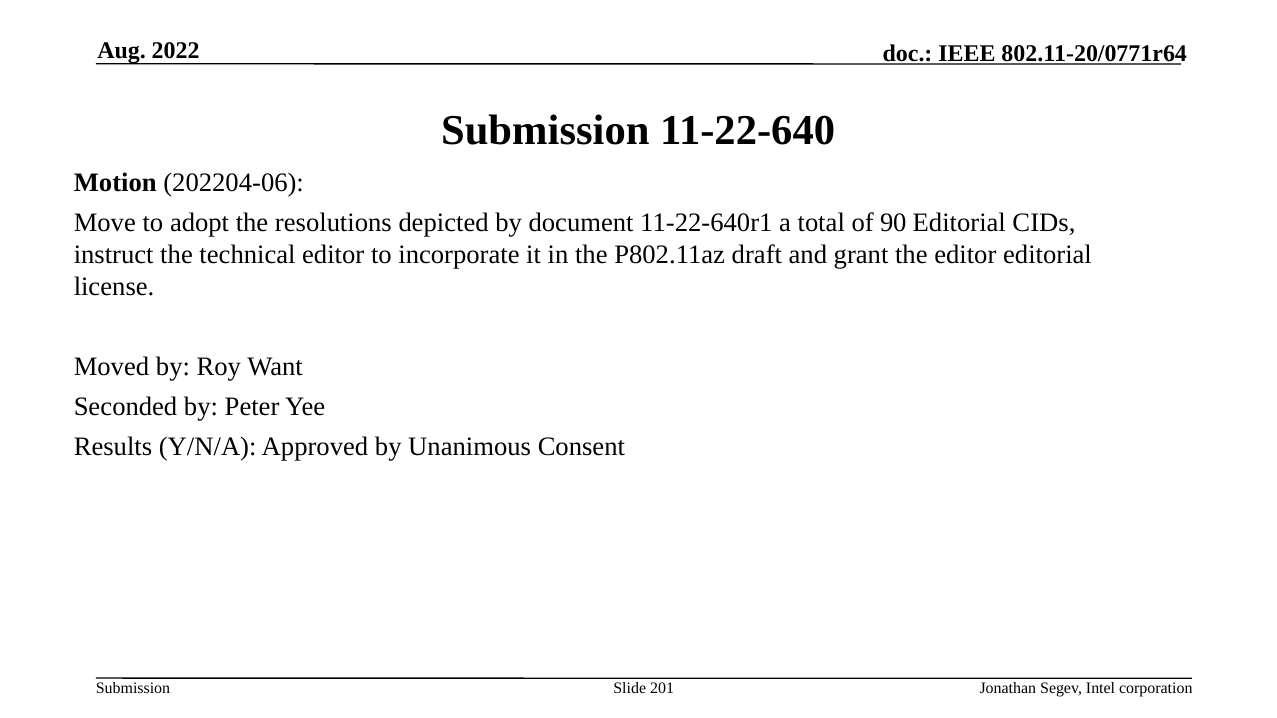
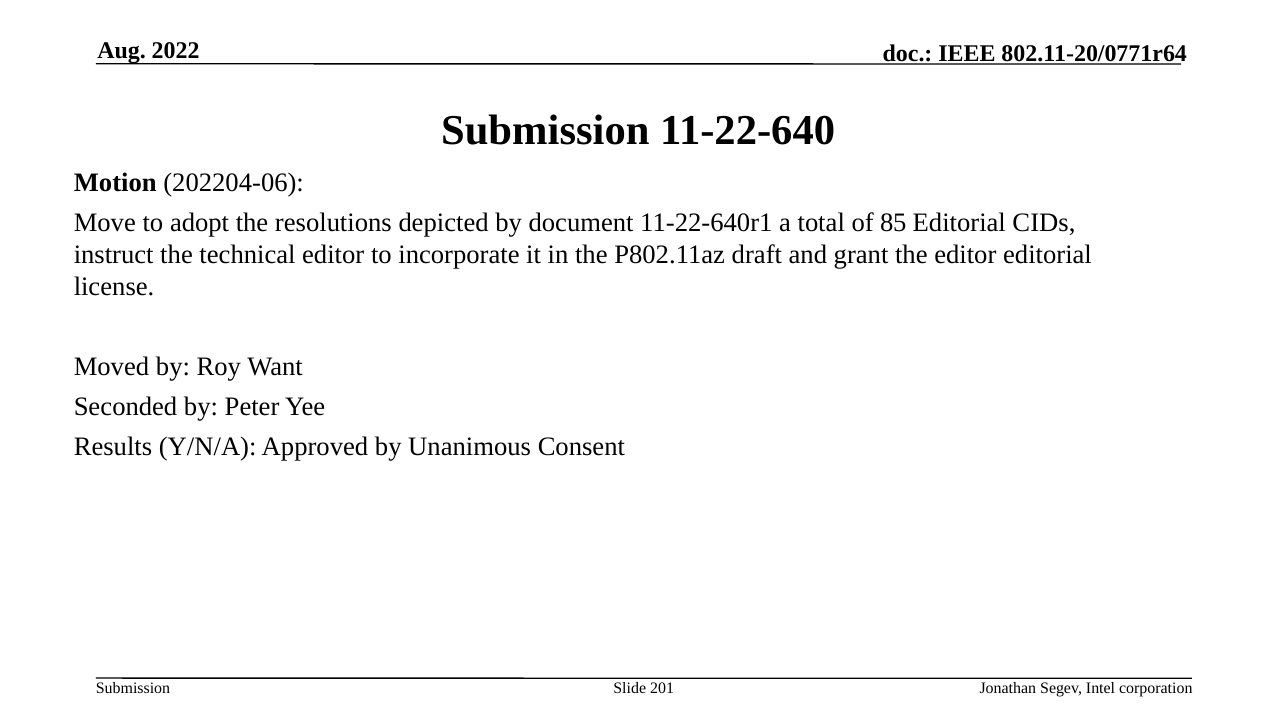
90: 90 -> 85
